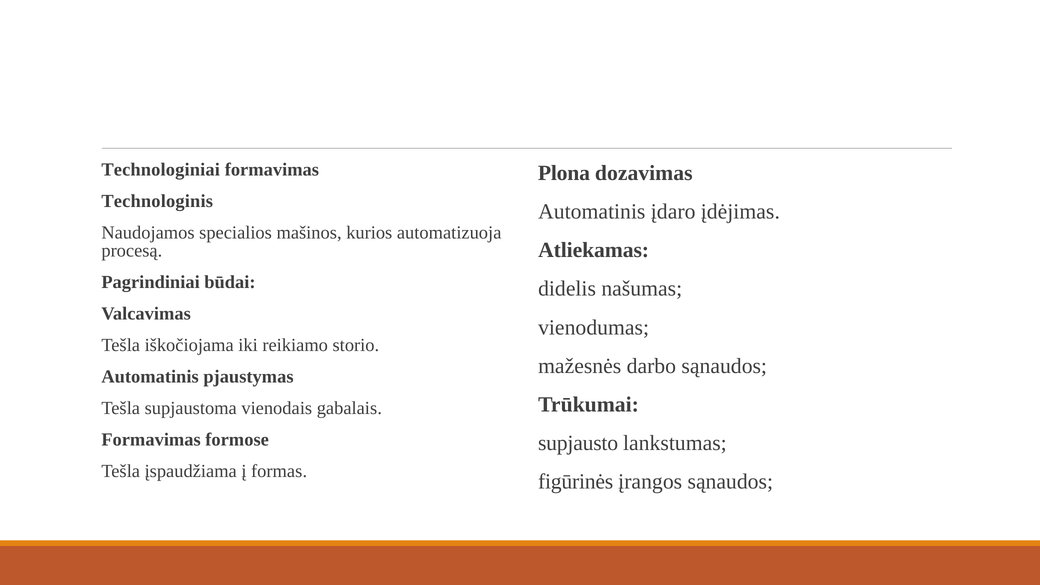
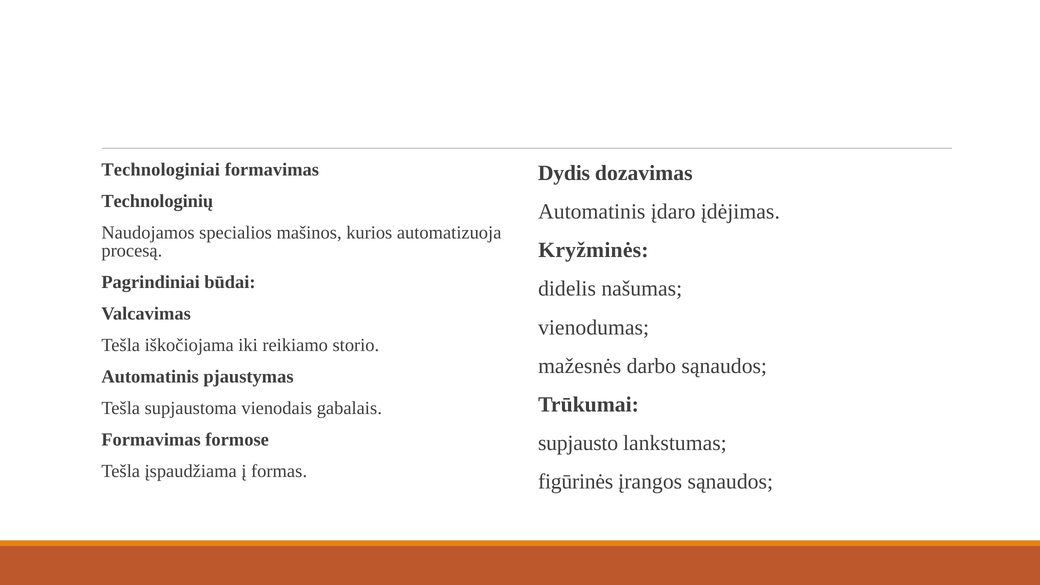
Plona: Plona -> Dydis
Technologinis: Technologinis -> Technologinių
Atliekamas: Atliekamas -> Kryžminės
